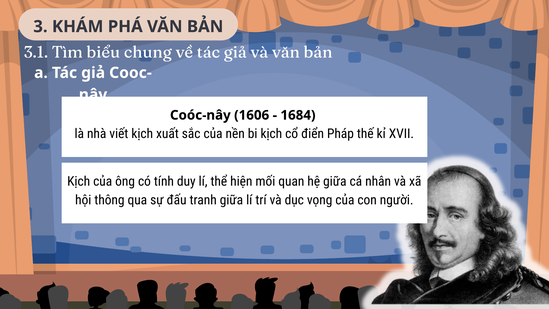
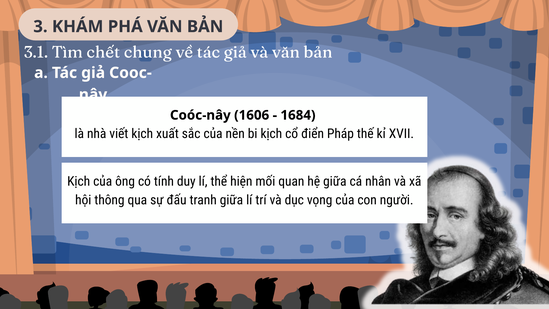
biểu: biểu -> chết
